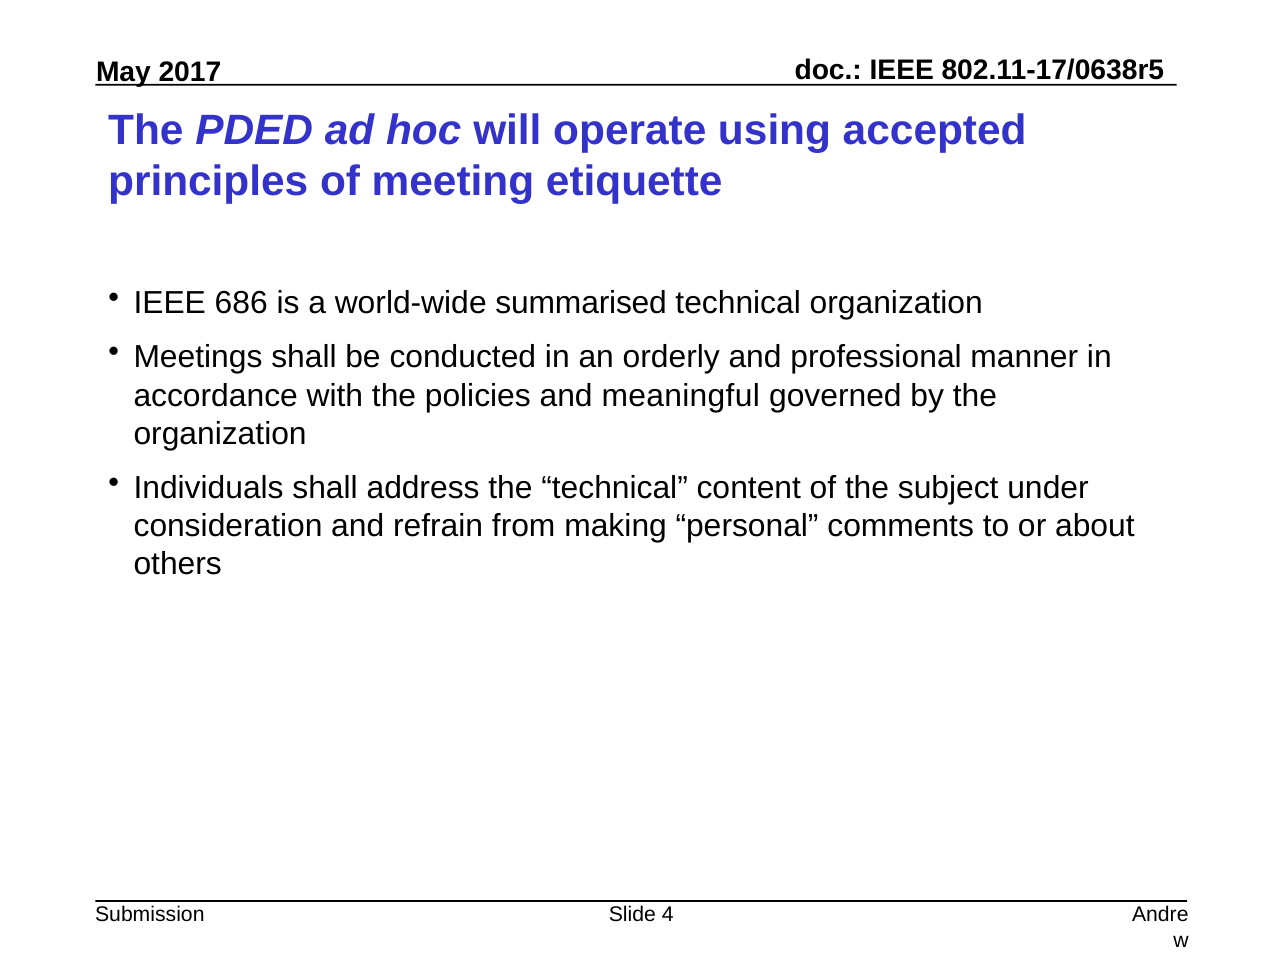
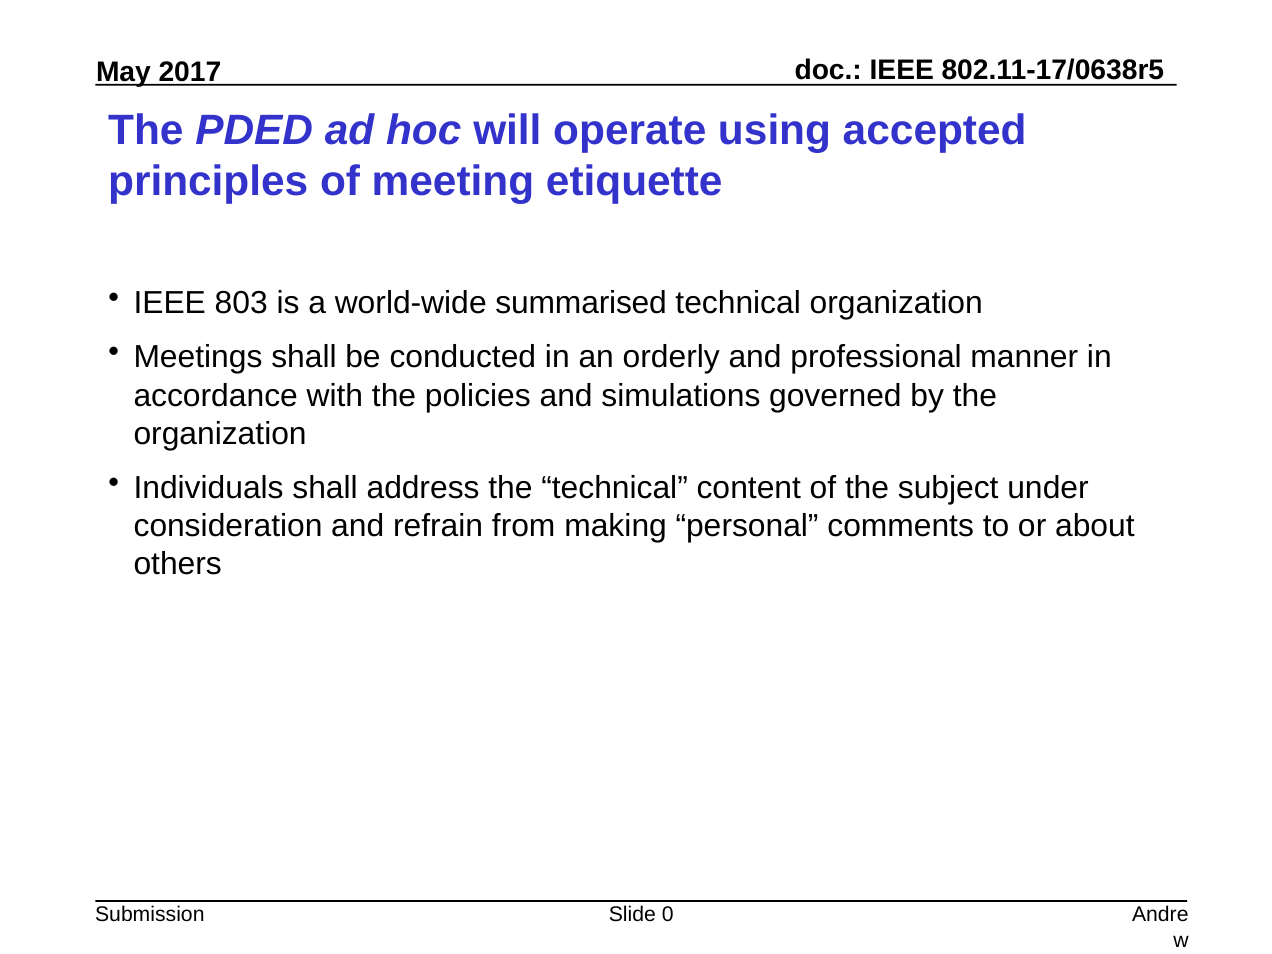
686: 686 -> 803
meaningful: meaningful -> simulations
4: 4 -> 0
